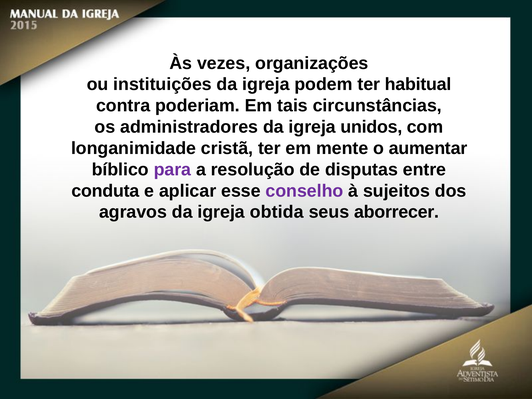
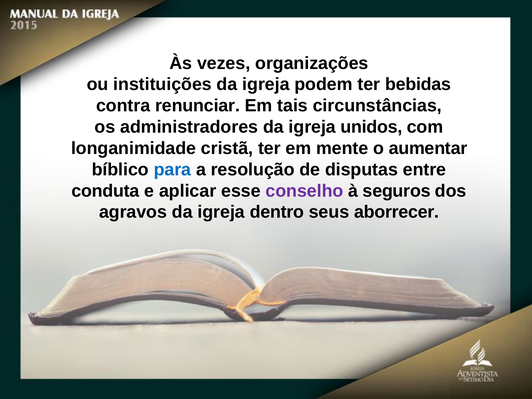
habitual: habitual -> bebidas
poderiam: poderiam -> renunciar
para colour: purple -> blue
sujeitos: sujeitos -> seguros
obtida: obtida -> dentro
